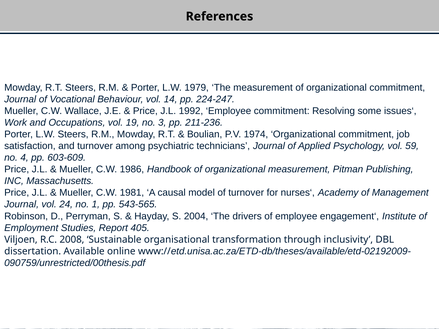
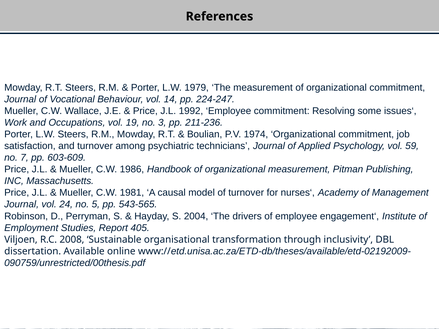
4: 4 -> 7
1: 1 -> 5
